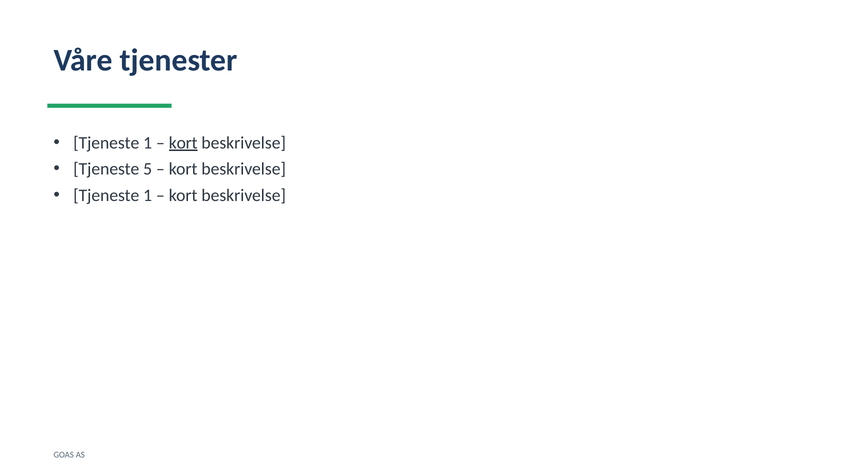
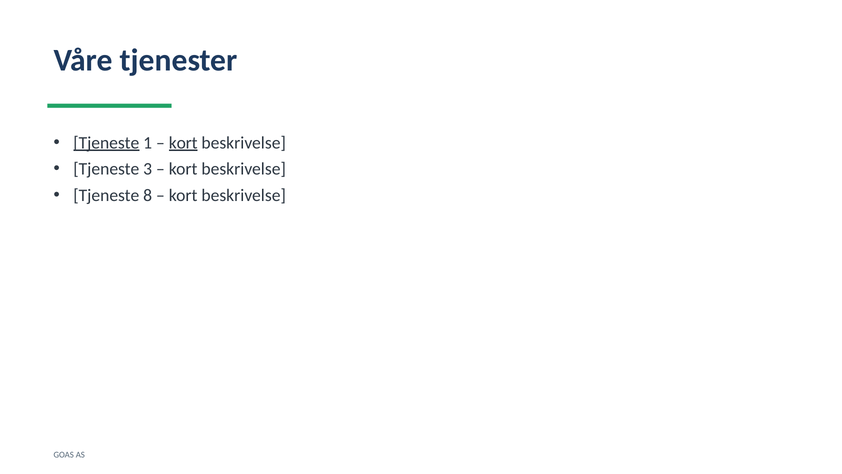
Tjeneste at (106, 143) underline: none -> present
5: 5 -> 3
1 at (148, 195): 1 -> 8
